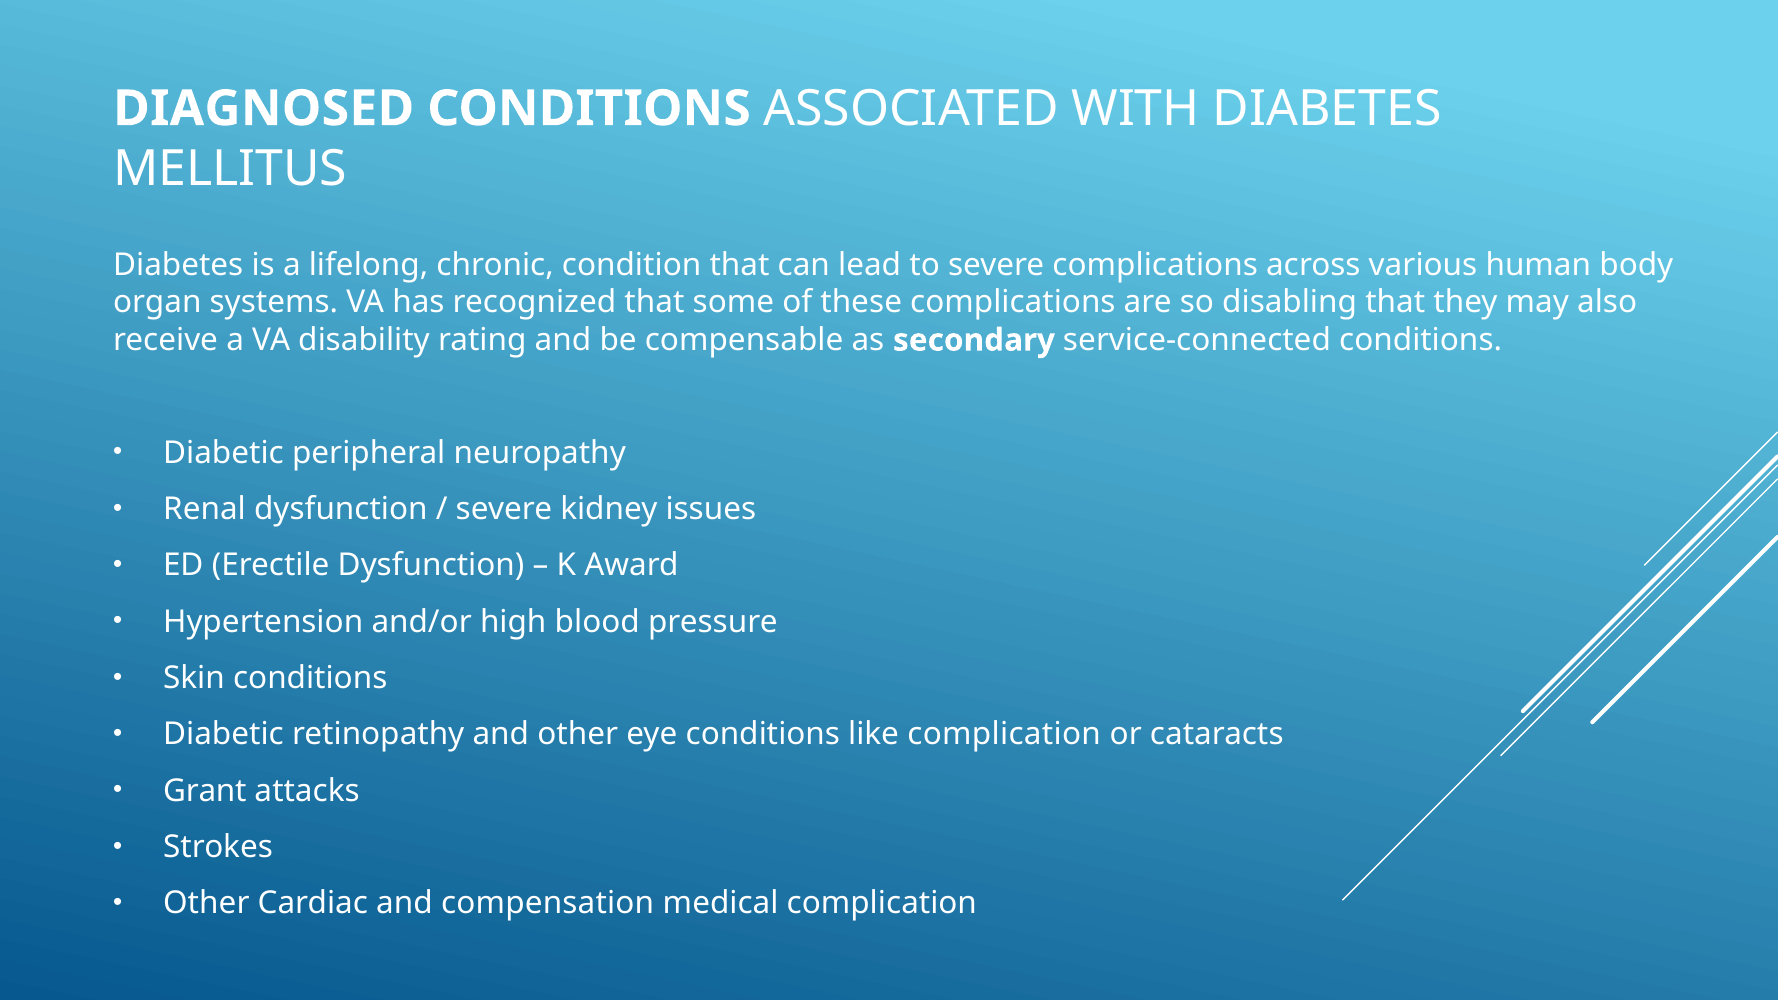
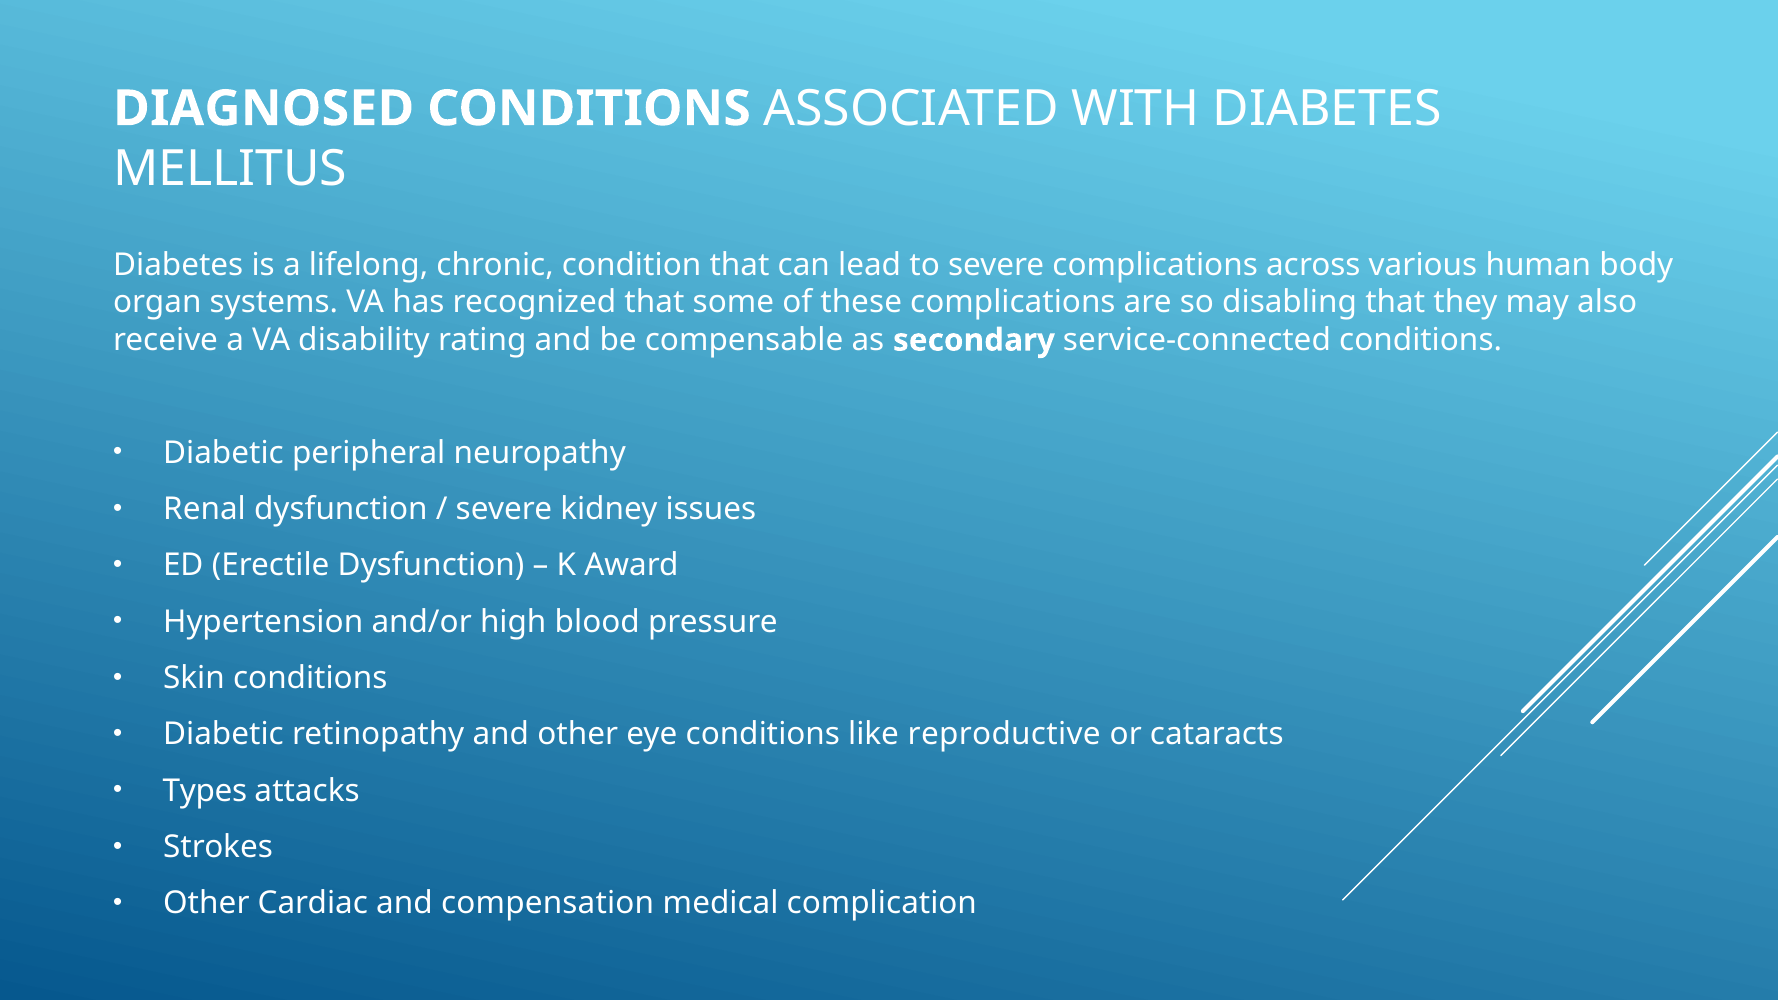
like complication: complication -> reproductive
Grant: Grant -> Types
